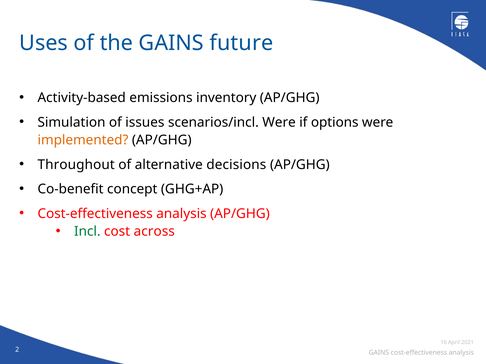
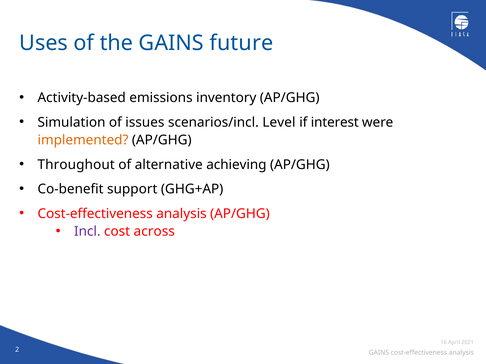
scenarios/incl Were: Were -> Level
options: options -> interest
decisions: decisions -> achieving
concept: concept -> support
Incl colour: green -> purple
